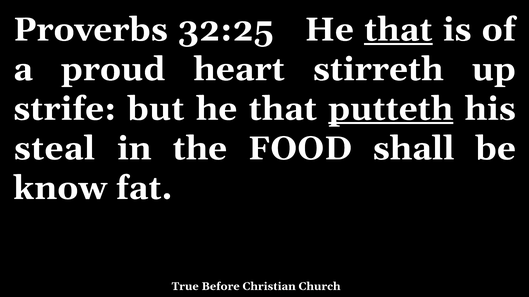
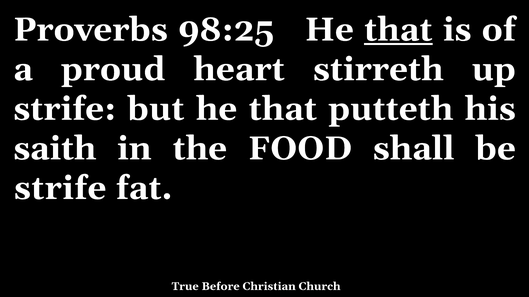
32:25: 32:25 -> 98:25
putteth underline: present -> none
steal: steal -> saith
know at (60, 188): know -> strife
